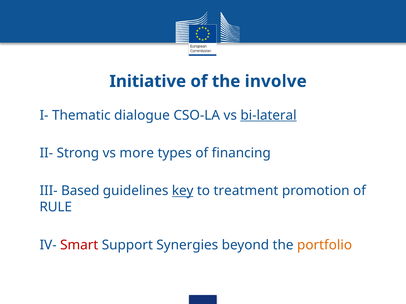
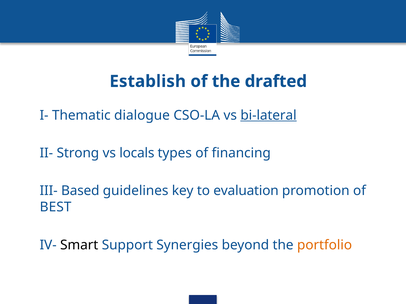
Initiative: Initiative -> Establish
involve: involve -> drafted
more: more -> locals
key underline: present -> none
treatment: treatment -> evaluation
RULE: RULE -> BEST
Smart colour: red -> black
